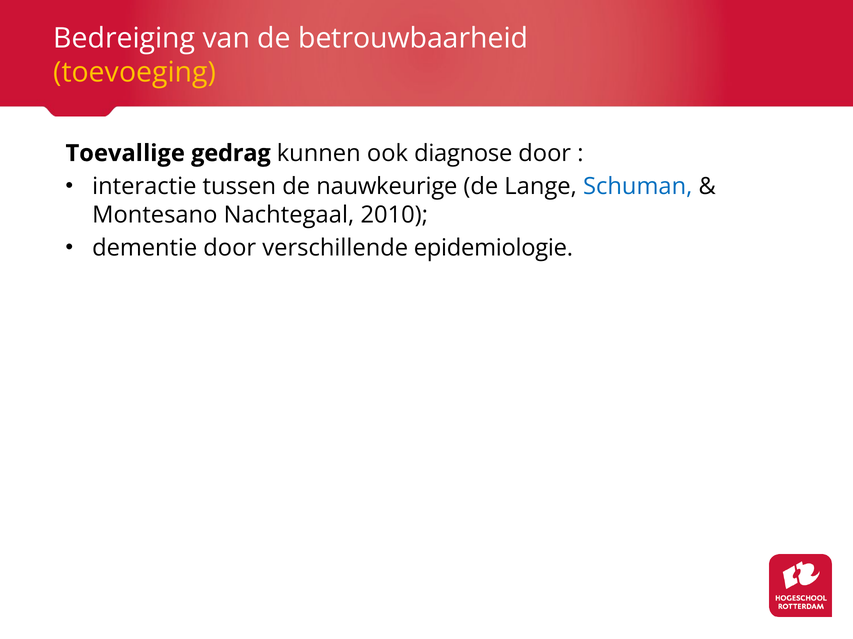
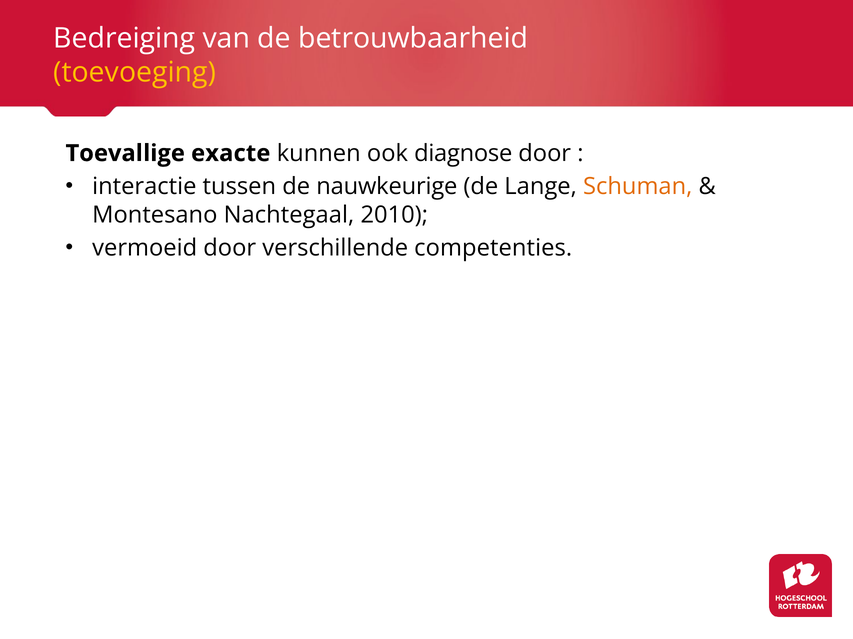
gedrag: gedrag -> exacte
Schuman colour: blue -> orange
dementie: dementie -> vermoeid
epidemiologie: epidemiologie -> competenties
